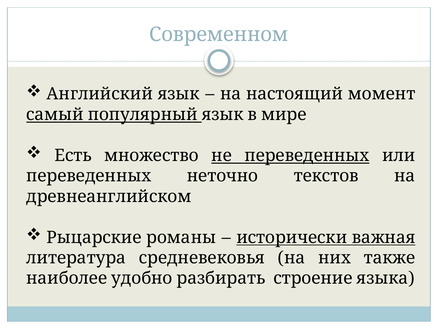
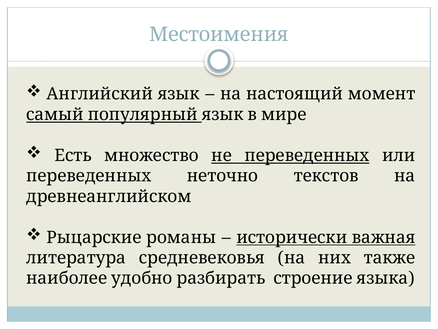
Современном: Современном -> Местоимения
